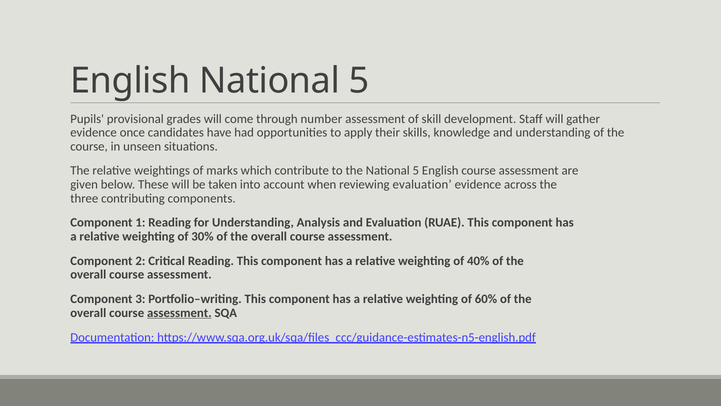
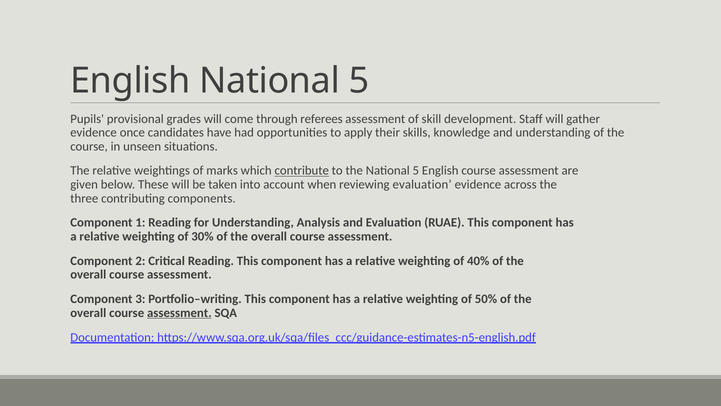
number: number -> referees
contribute underline: none -> present
60%: 60% -> 50%
